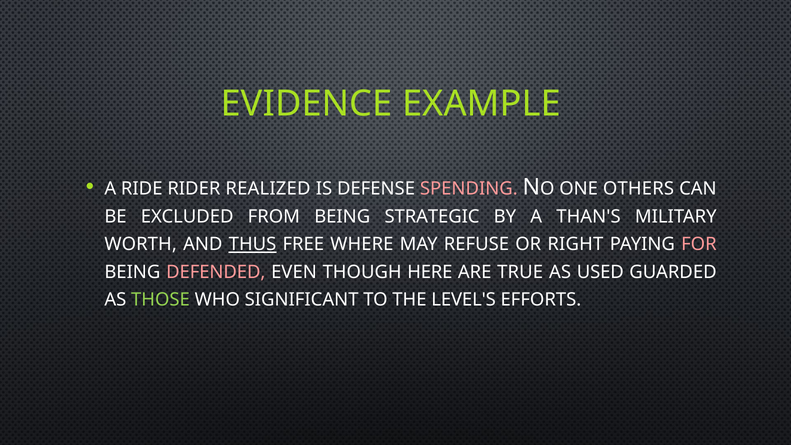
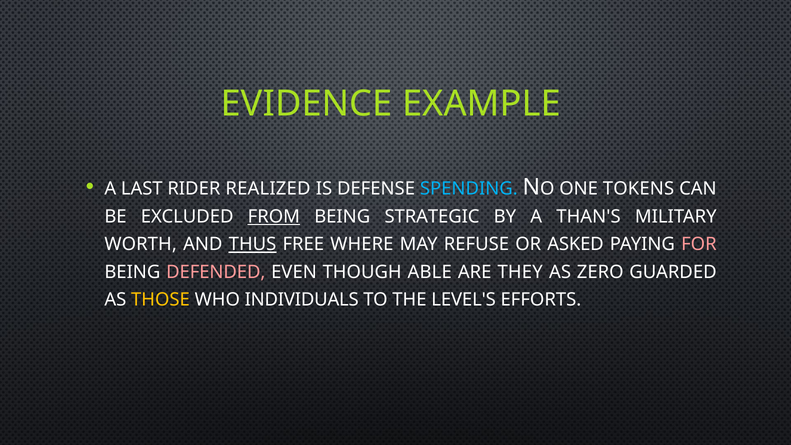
RIDE: RIDE -> LAST
SPENDING colour: pink -> light blue
OTHERS: OTHERS -> TOKENS
FROM underline: none -> present
RIGHT: RIGHT -> ASKED
HERE: HERE -> ABLE
TRUE: TRUE -> THEY
USED: USED -> ZERO
THOSE colour: light green -> yellow
SIGNIFICANT: SIGNIFICANT -> INDIVIDUALS
